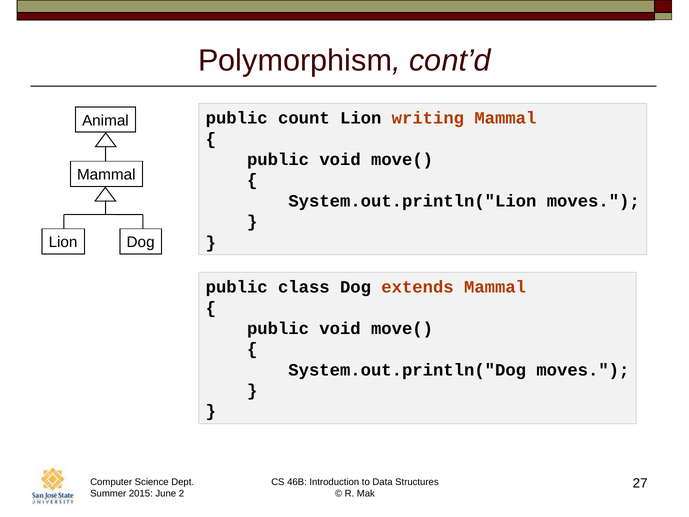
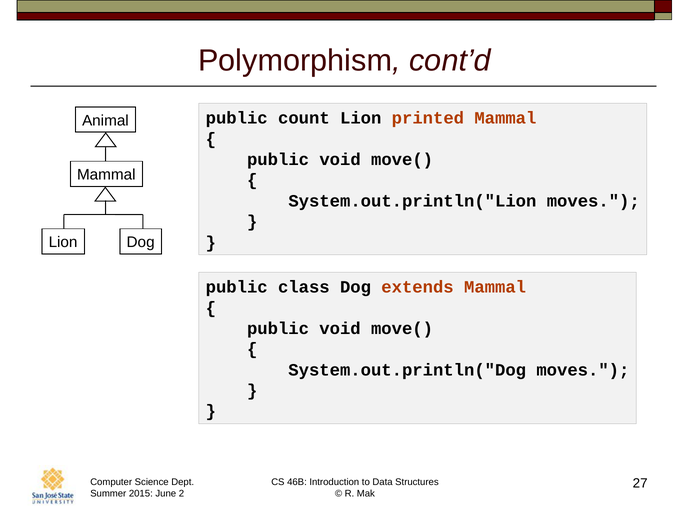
writing: writing -> printed
